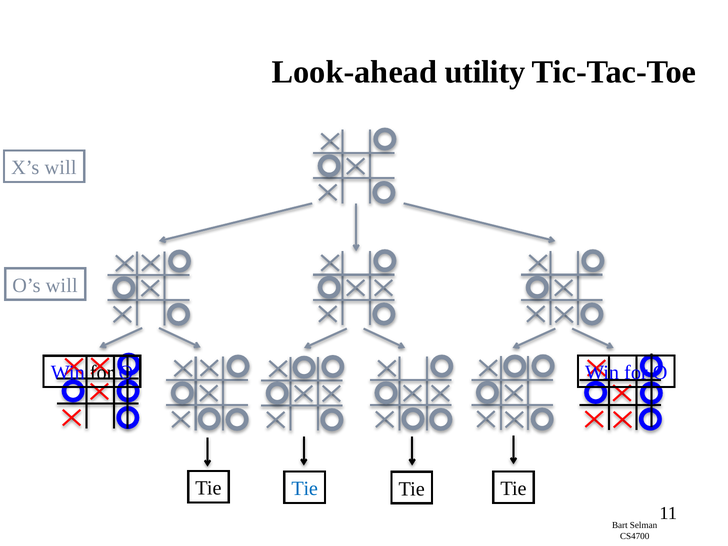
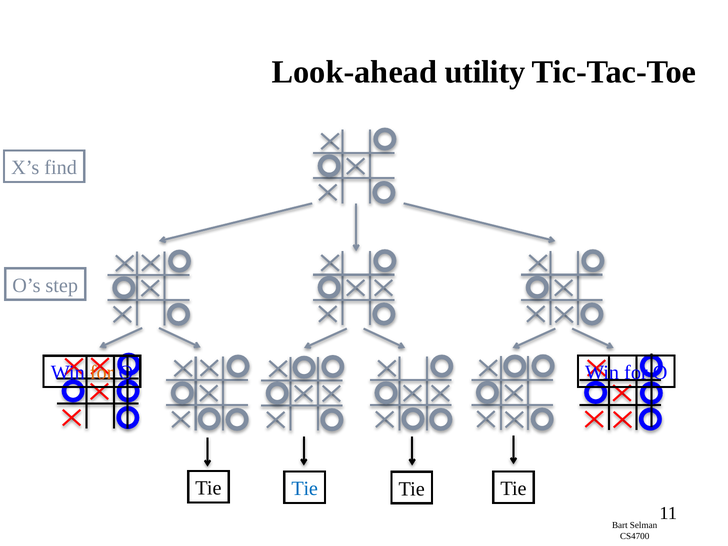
X’s will: will -> find
O’s will: will -> step
for at (102, 373) colour: black -> orange
